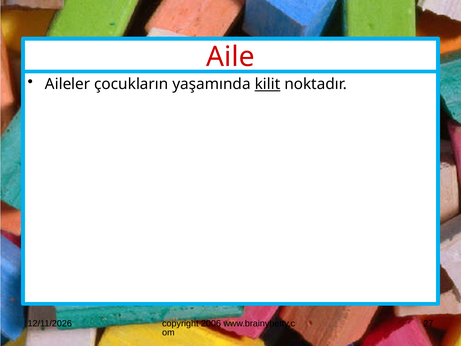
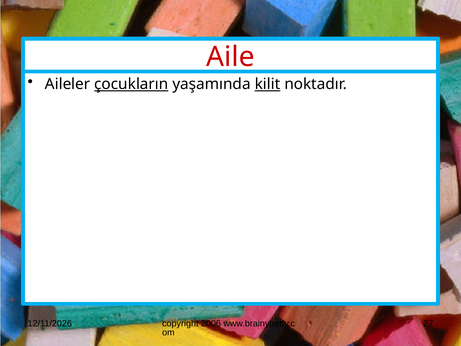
çocukların underline: none -> present
